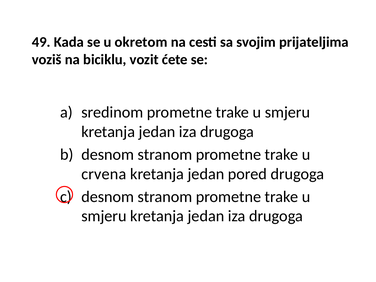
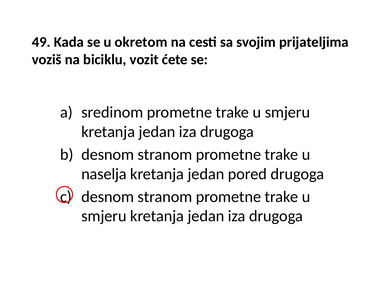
crvena: crvena -> naselja
